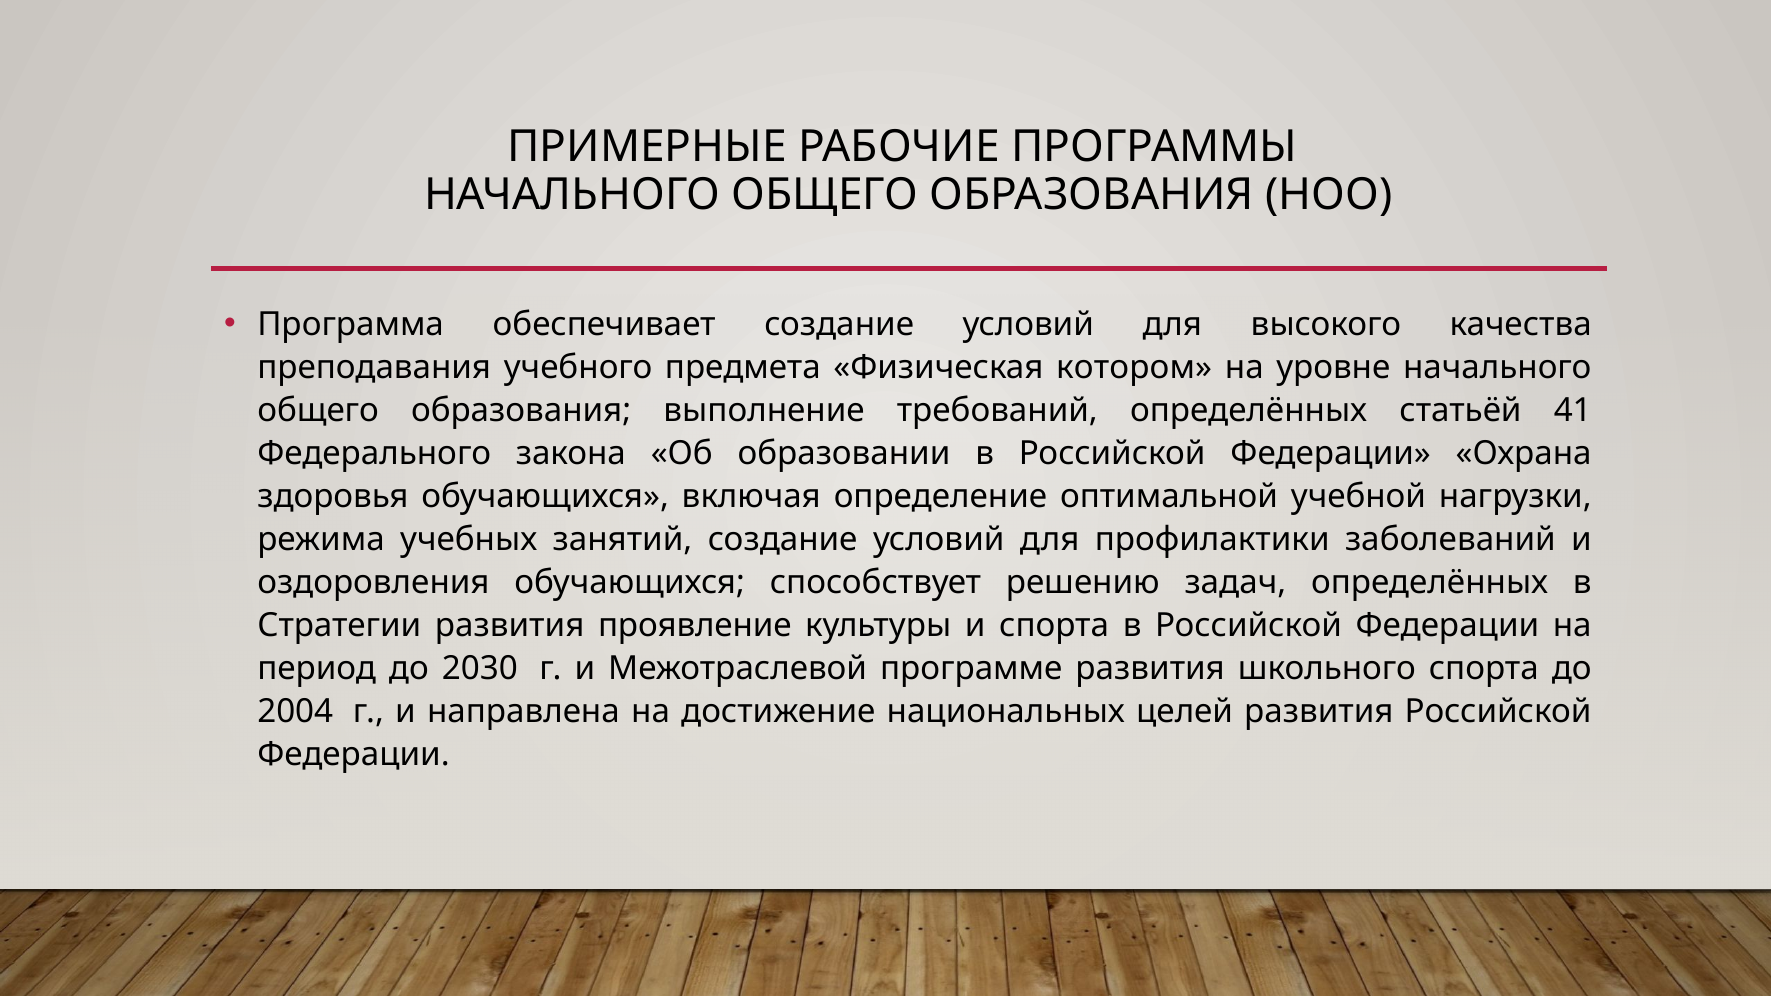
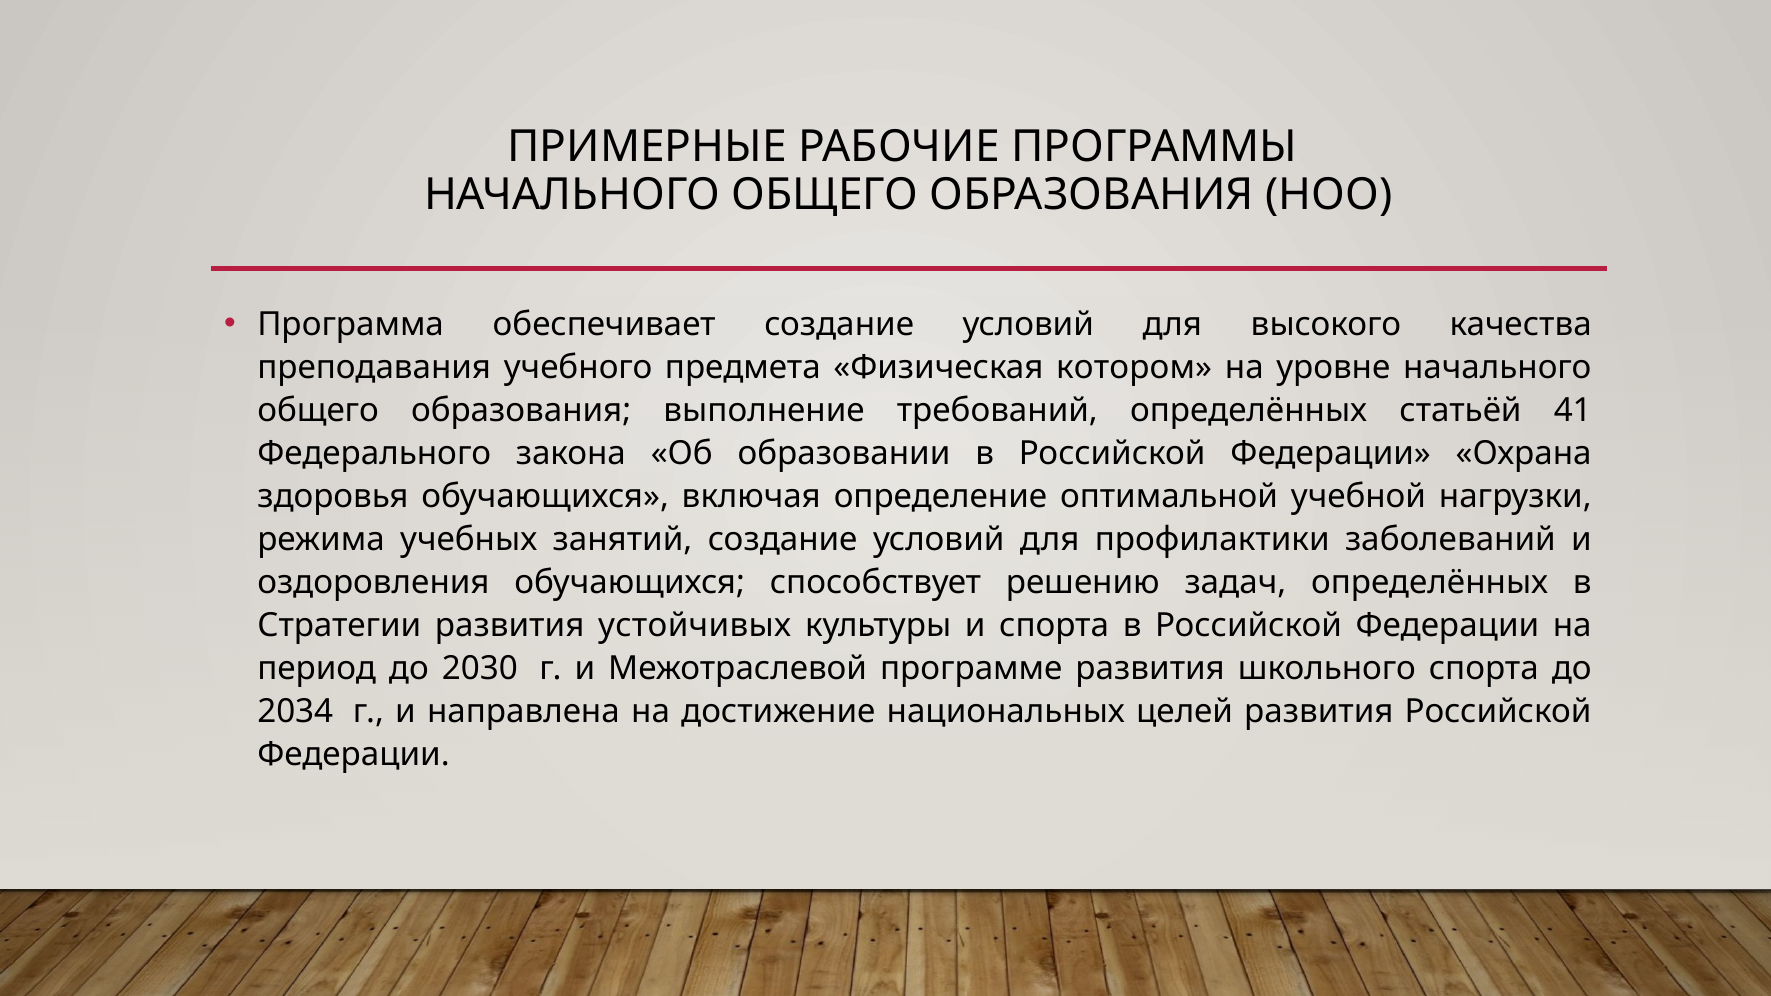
проявление: проявление -> устойчивых
2004: 2004 -> 2034
